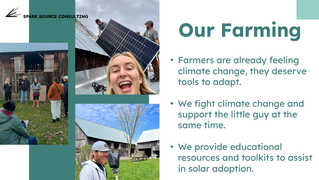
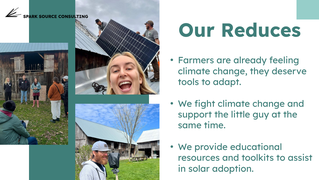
Farming: Farming -> Reduces
